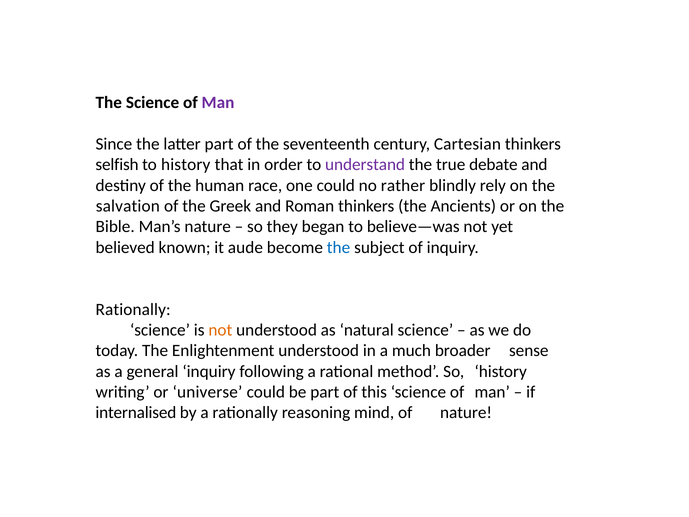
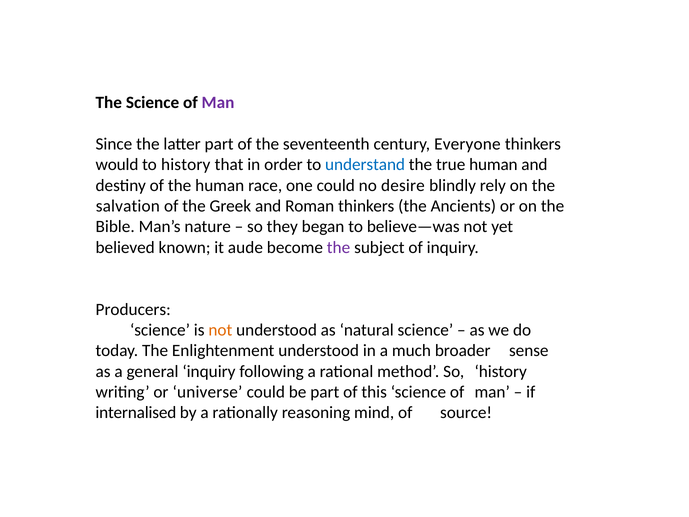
Cartesian: Cartesian -> Everyone
selfish: selfish -> would
understand colour: purple -> blue
true debate: debate -> human
rather: rather -> desire
the at (339, 247) colour: blue -> purple
Rationally at (133, 309): Rationally -> Producers
of nature: nature -> source
